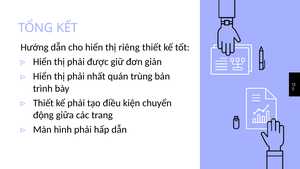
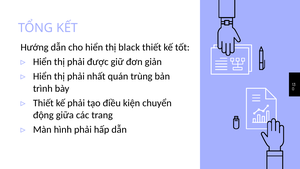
riêng: riêng -> black
